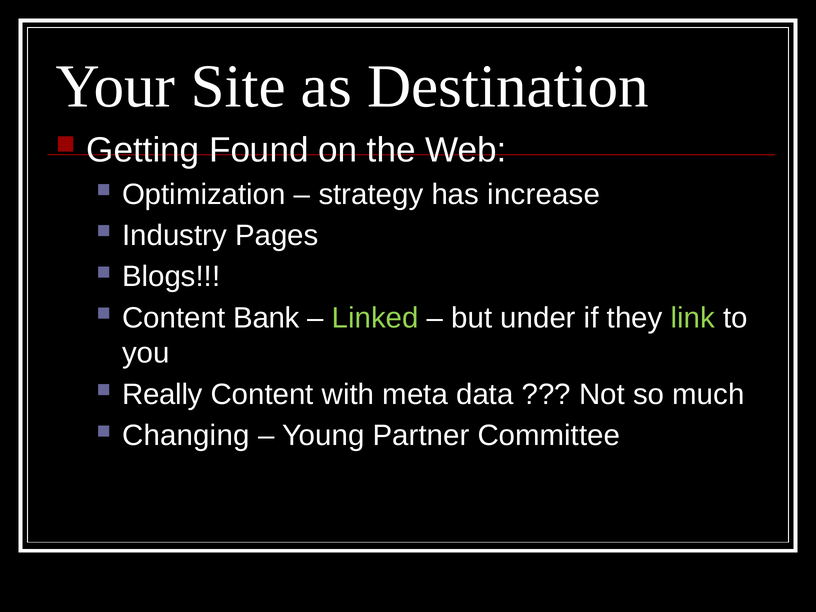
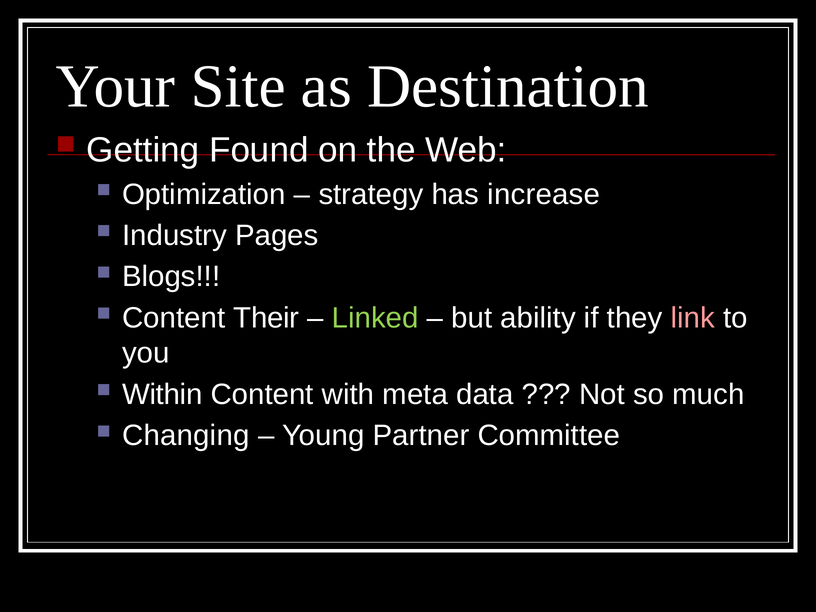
Bank: Bank -> Their
under: under -> ability
link colour: light green -> pink
Really: Really -> Within
